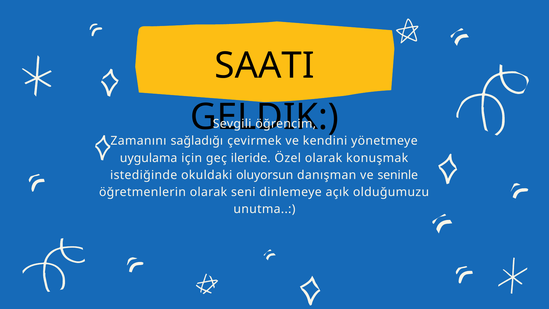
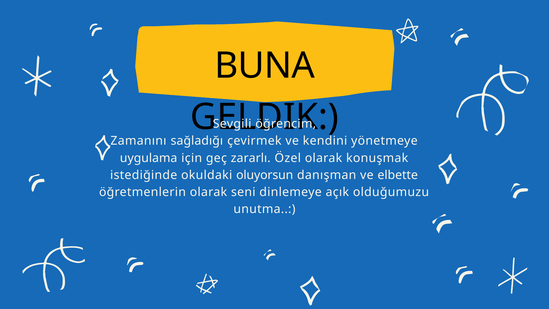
SAATI: SAATI -> BUNA
ileride: ileride -> zararlı
seninle: seninle -> elbette
